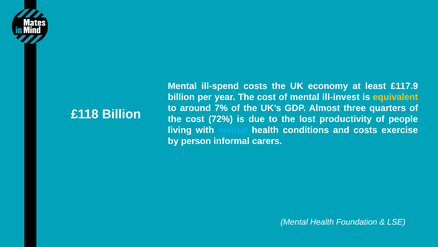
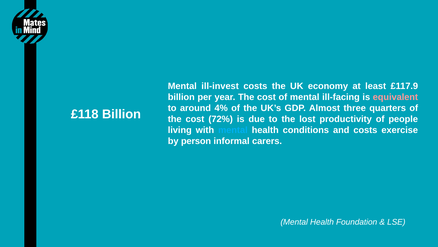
ill-spend: ill-spend -> ill-invest
ill-invest: ill-invest -> ill-facing
equivalent colour: yellow -> pink
7%: 7% -> 4%
